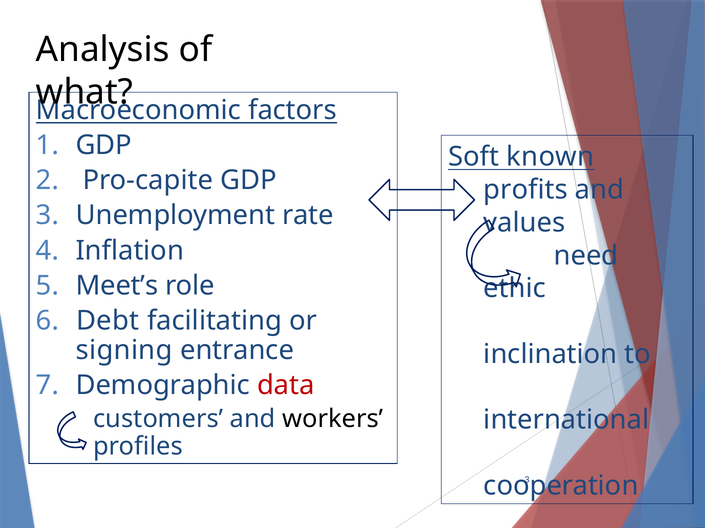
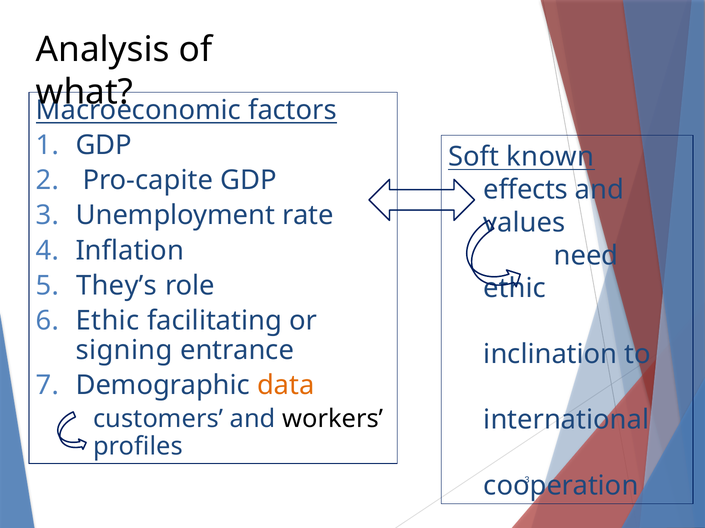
profits: profits -> effects
Meet’s: Meet’s -> They’s
Debt at (108, 321): Debt -> Ethic
data colour: red -> orange
